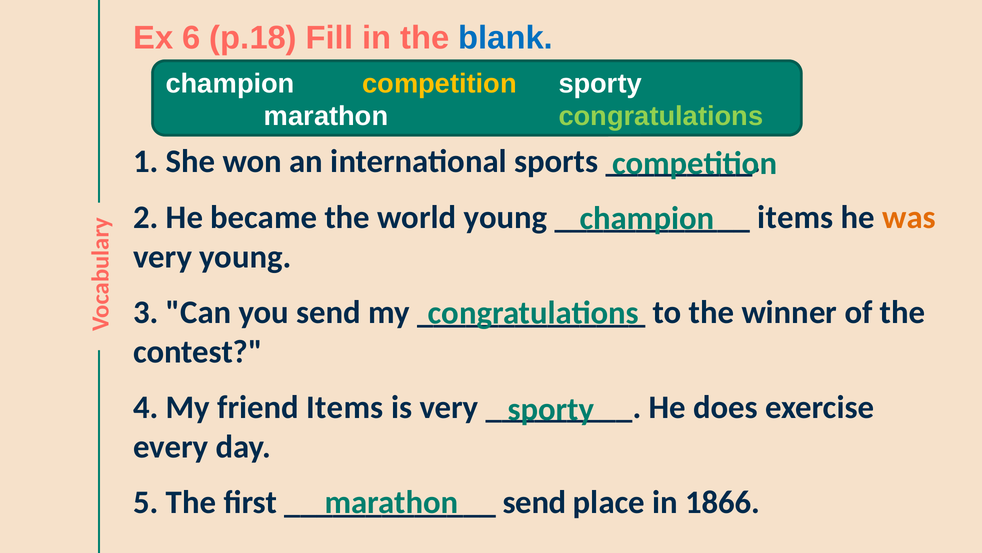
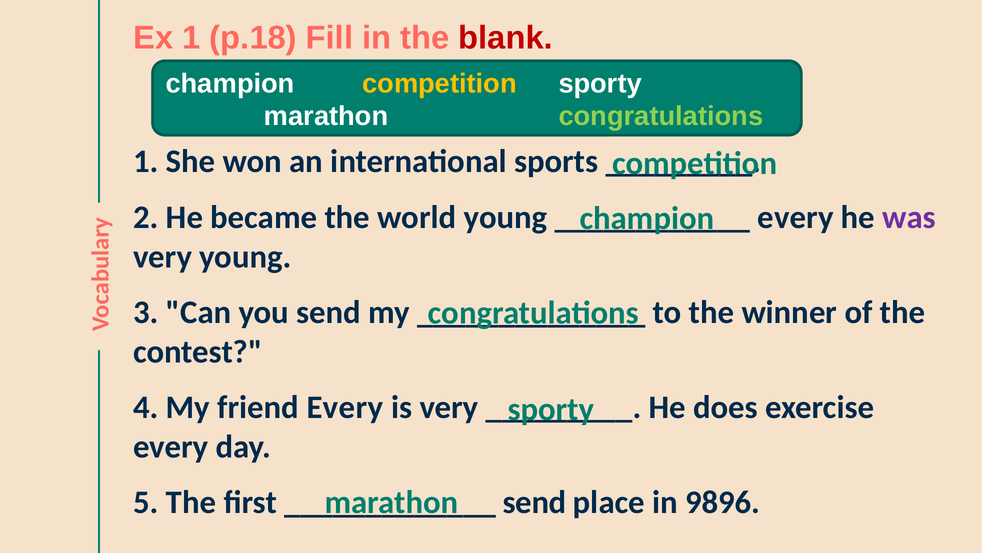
Ex 6: 6 -> 1
blank colour: blue -> red
items at (795, 217): items -> every
was colour: orange -> purple
friend Items: Items -> Every
1866: 1866 -> 9896
